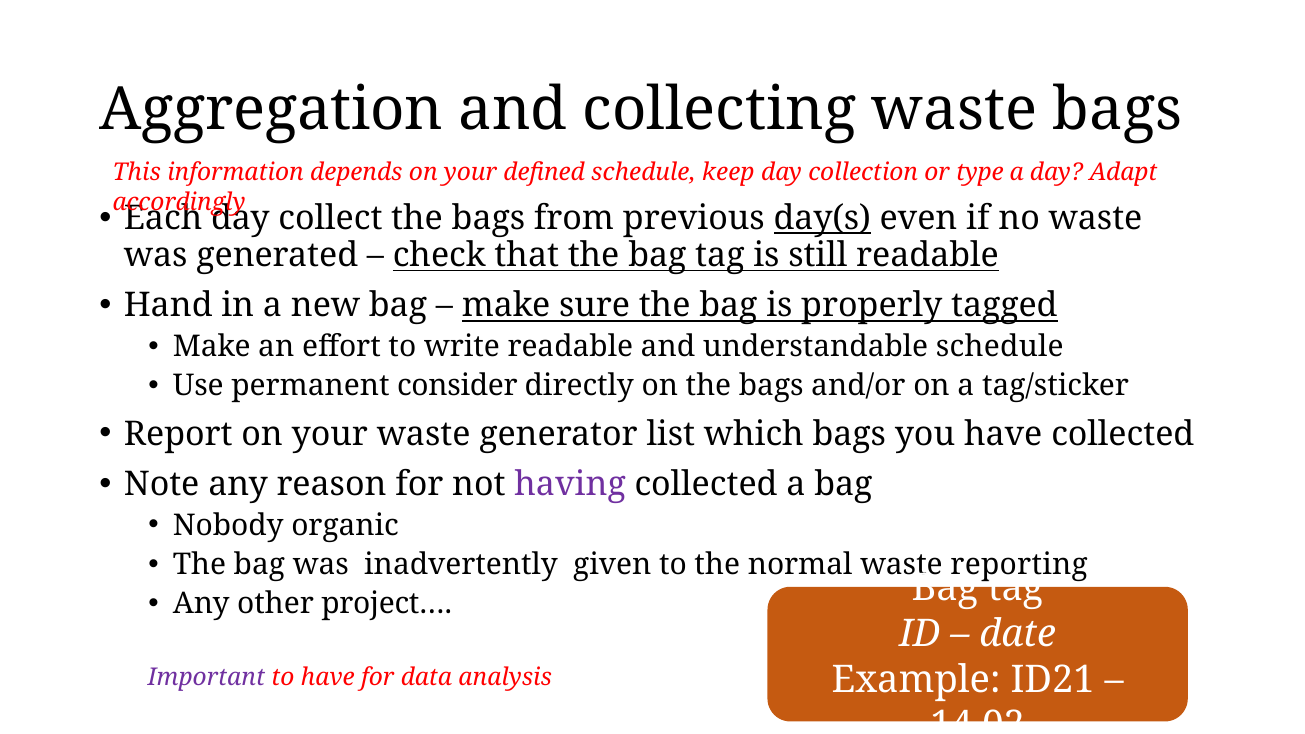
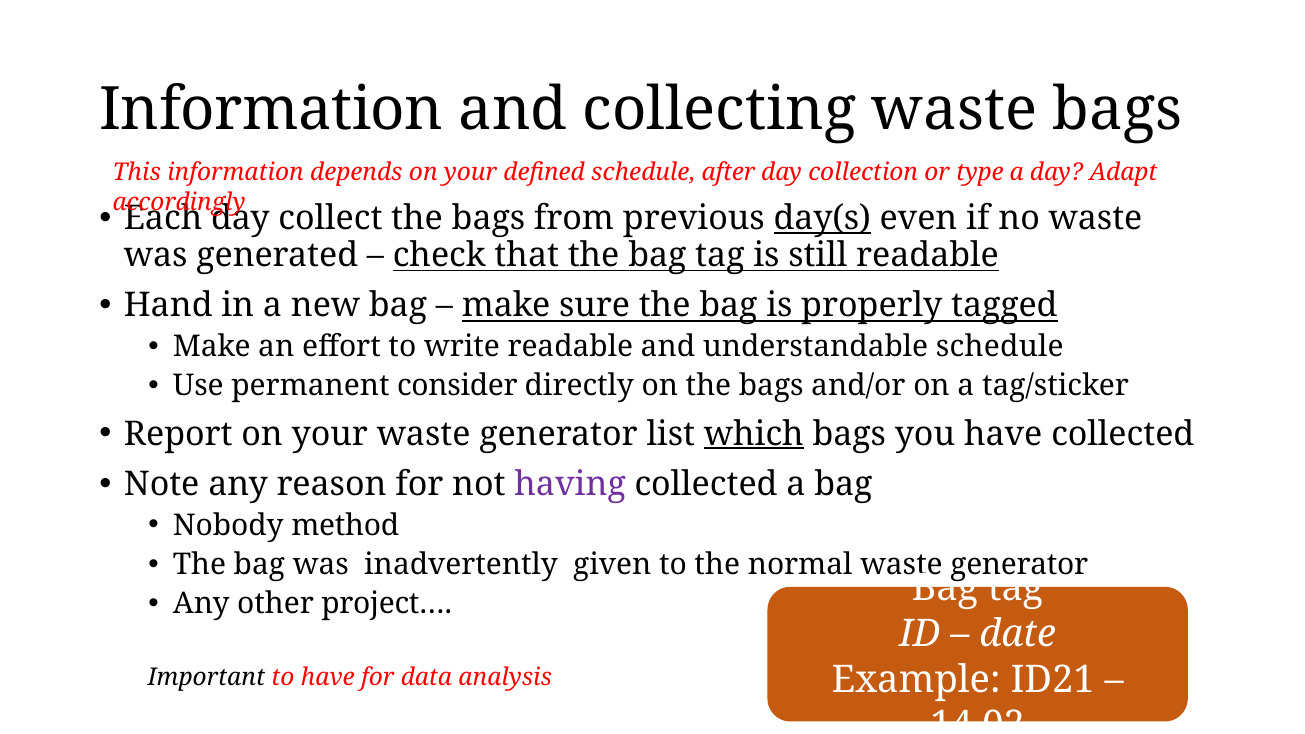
Aggregation at (271, 110): Aggregation -> Information
keep: keep -> after
which underline: none -> present
organic: organic -> method
normal waste reporting: reporting -> generator
Important colour: purple -> black
